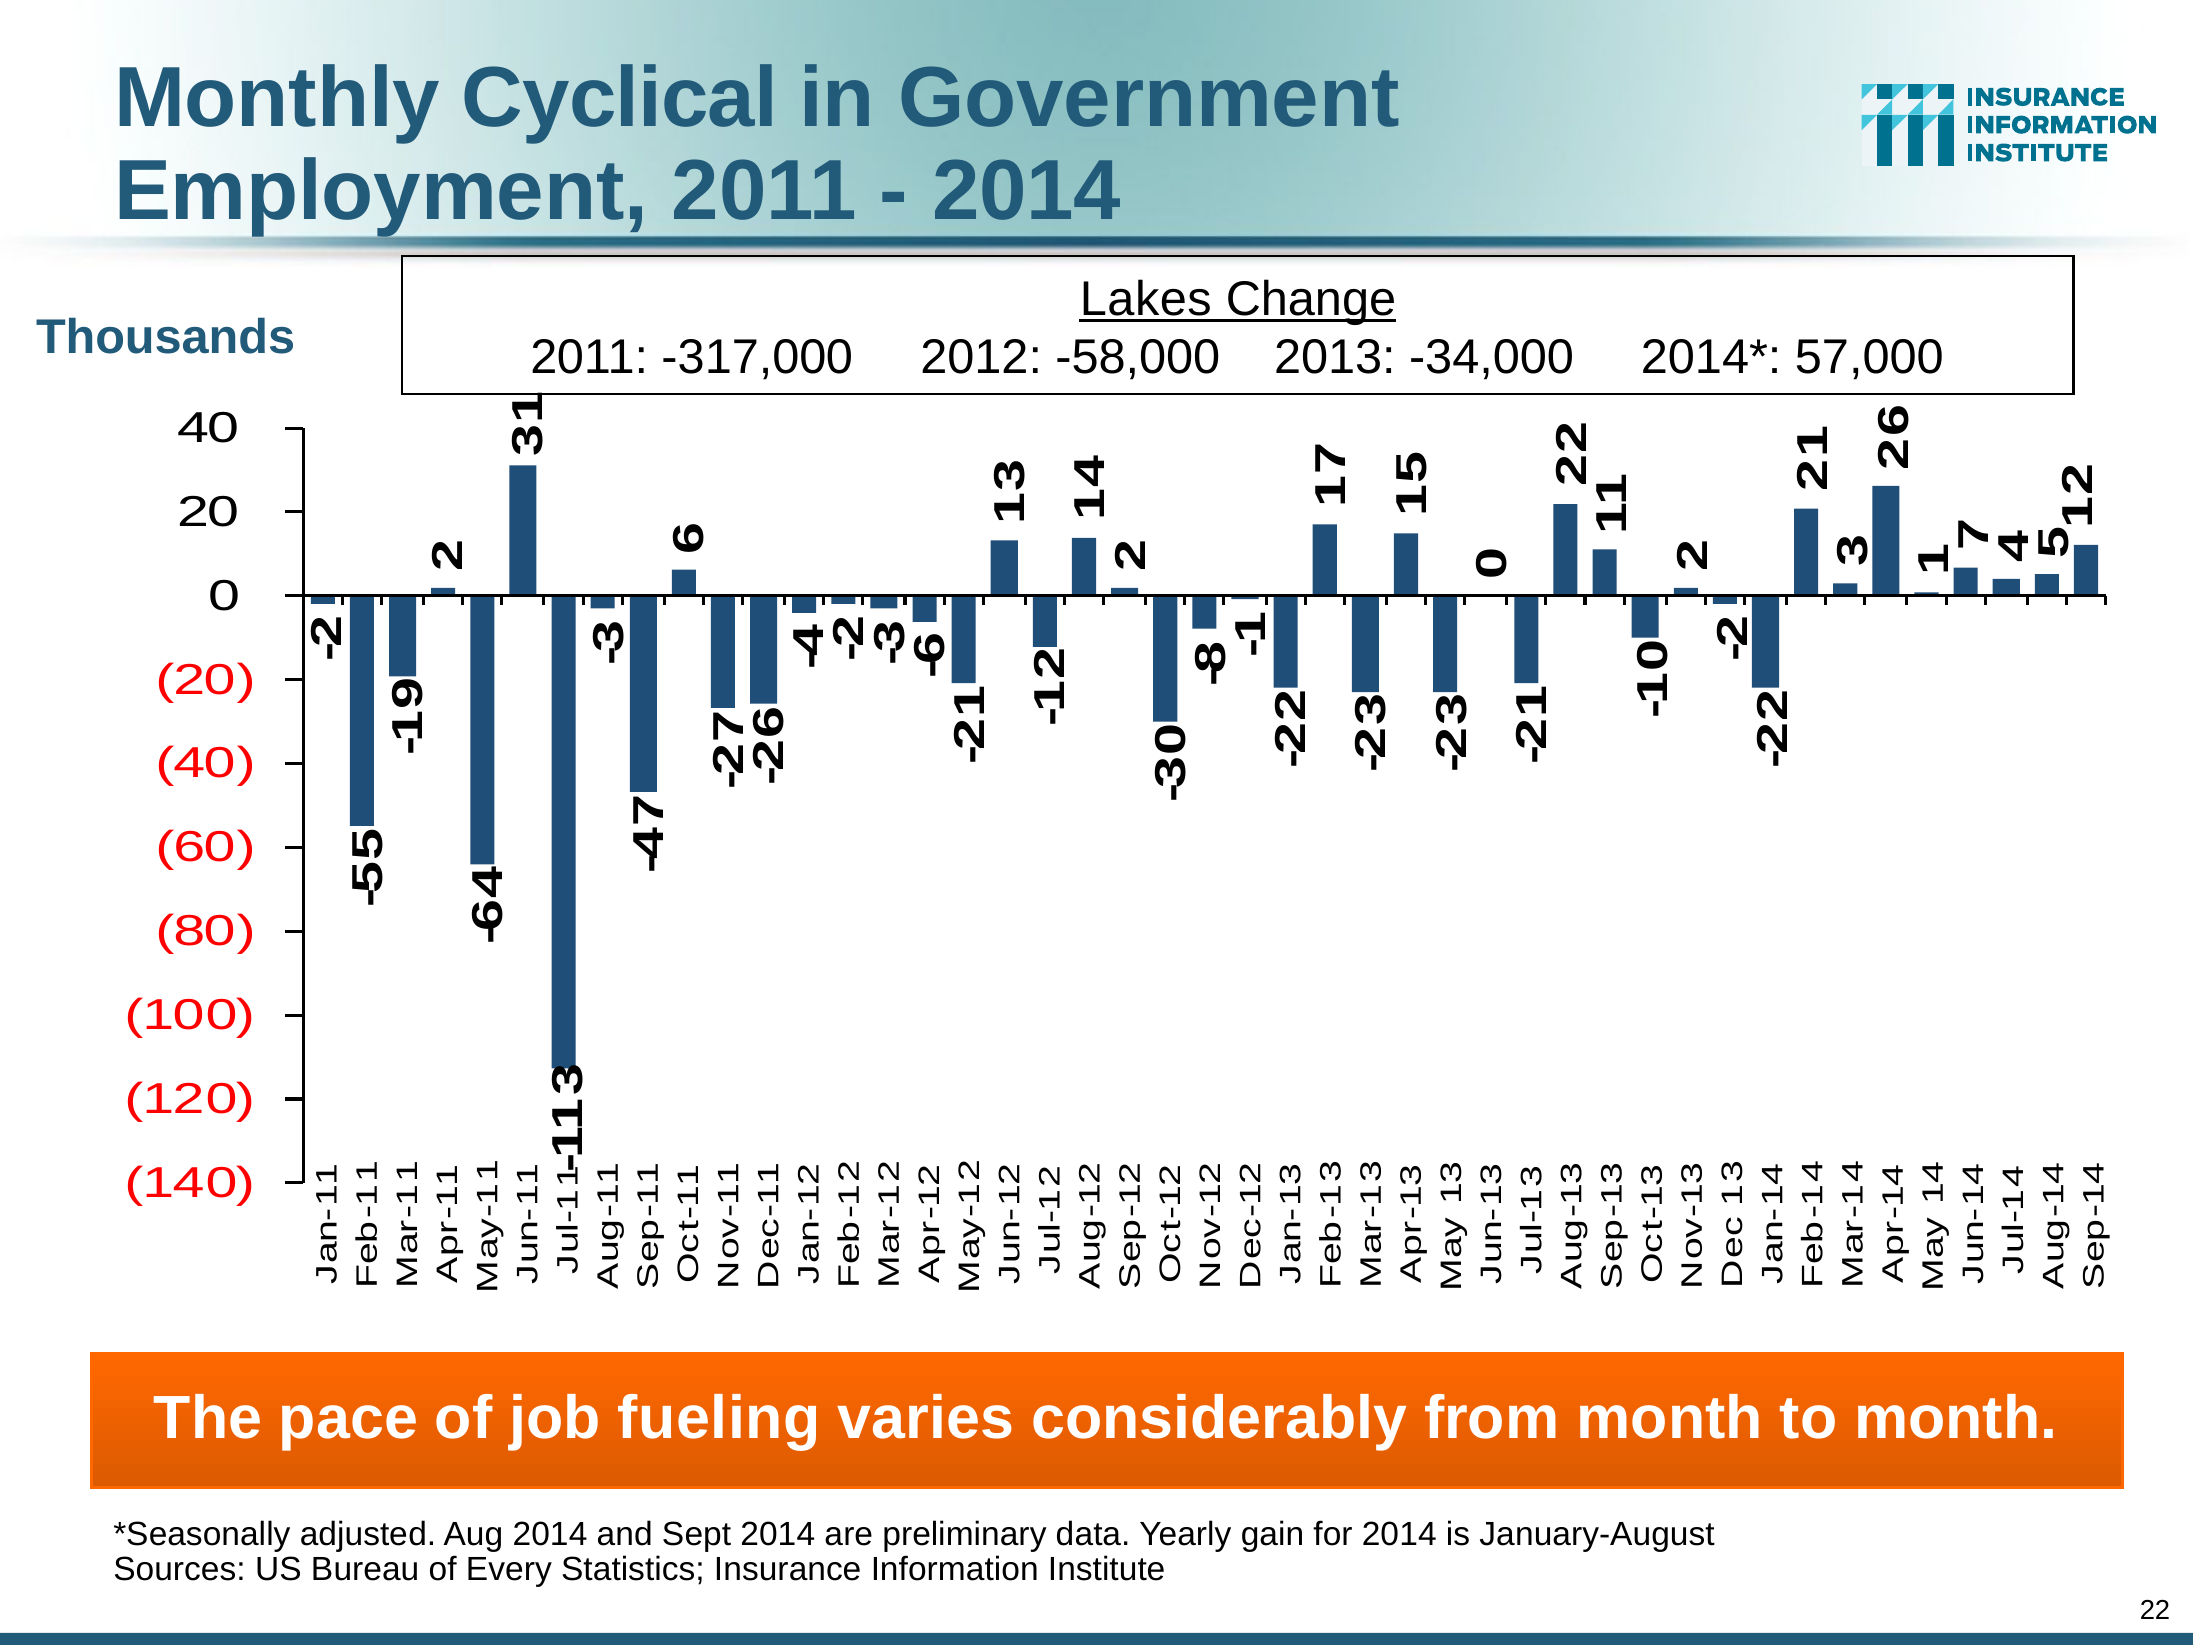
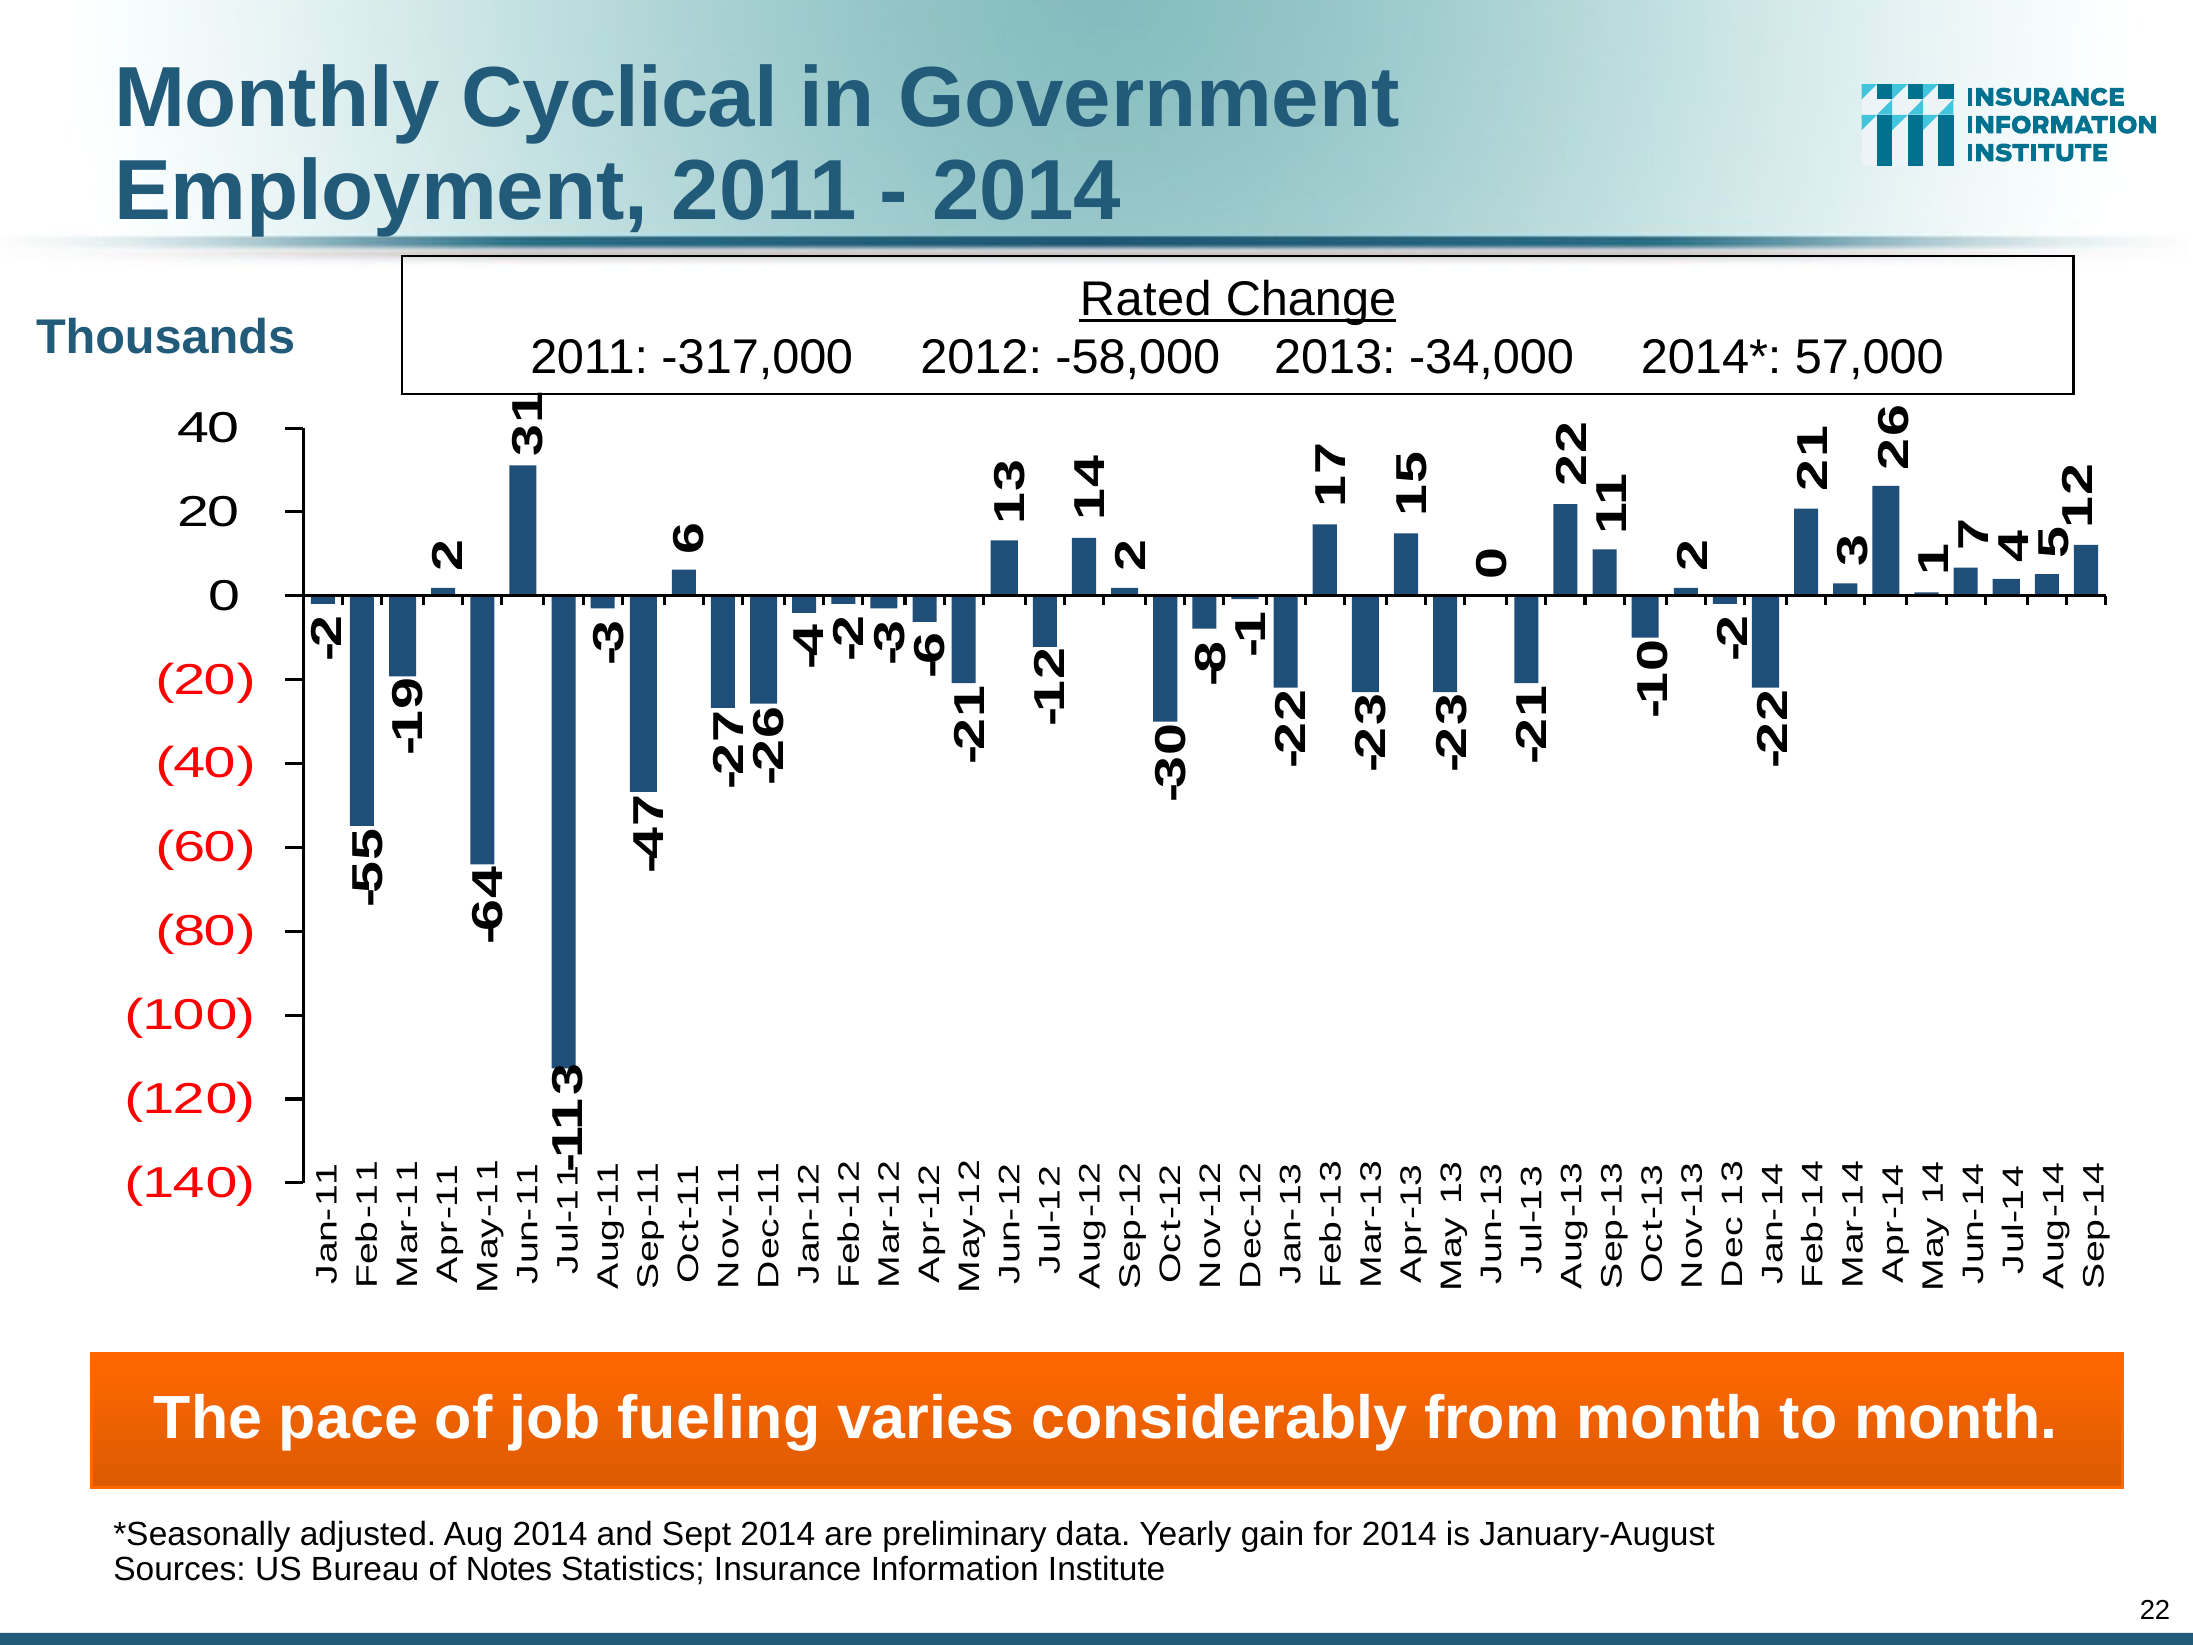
Lakes: Lakes -> Rated
Every: Every -> Notes
